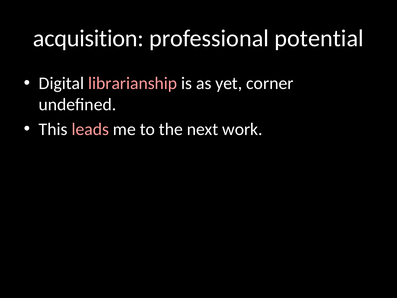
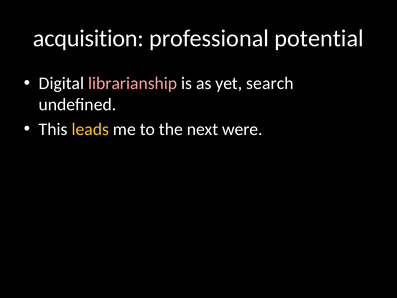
corner: corner -> search
leads colour: pink -> yellow
work: work -> were
